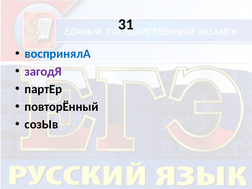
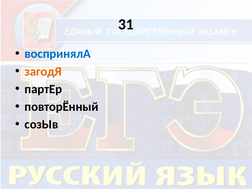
загодЯ colour: purple -> orange
